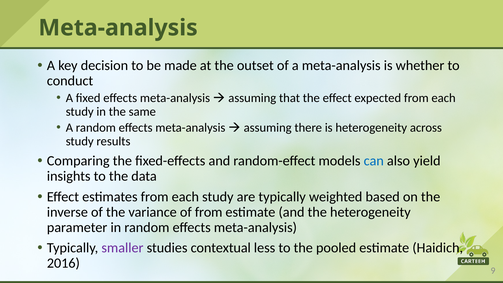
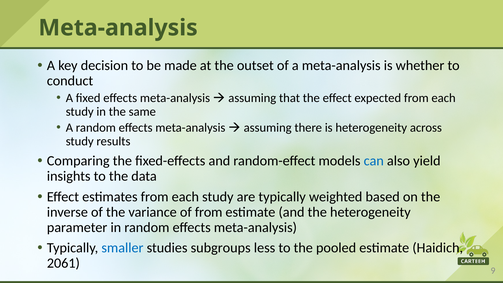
smaller colour: purple -> blue
contextual: contextual -> subgroups
2016: 2016 -> 2061
